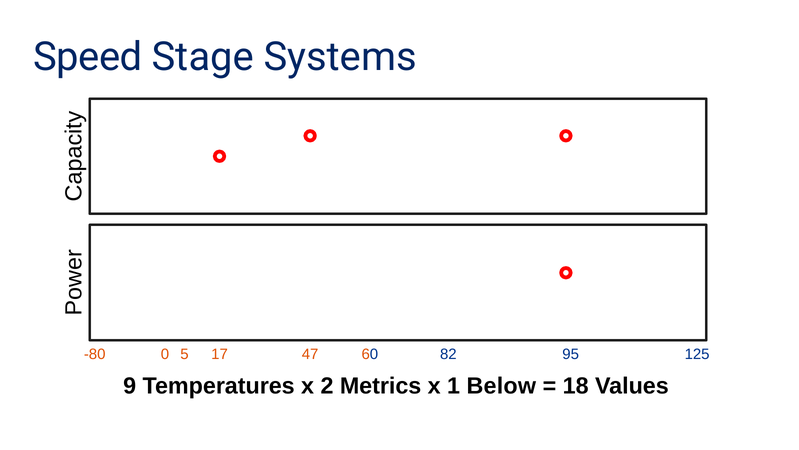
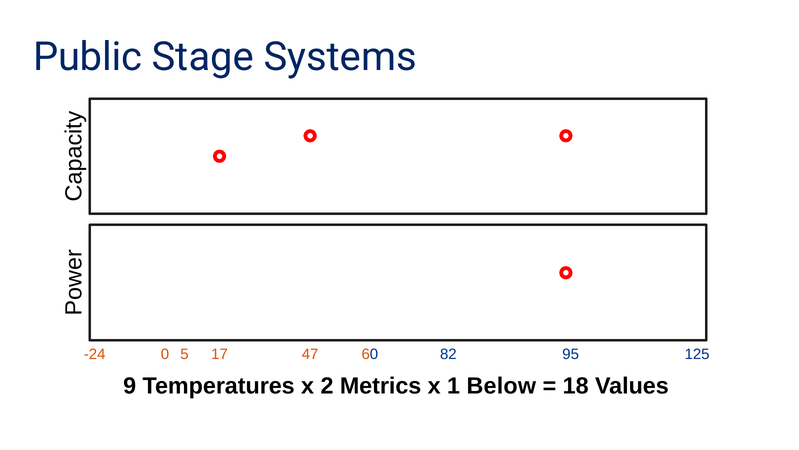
Speed: Speed -> Public
-80: -80 -> -24
